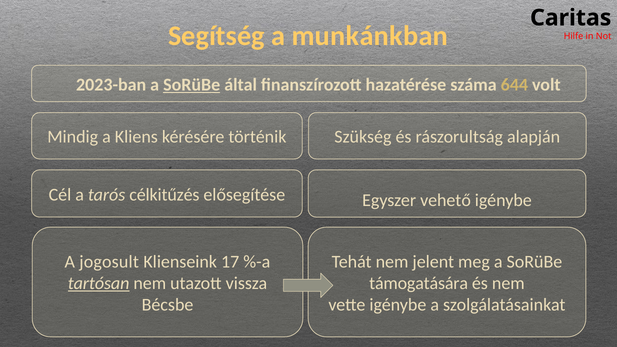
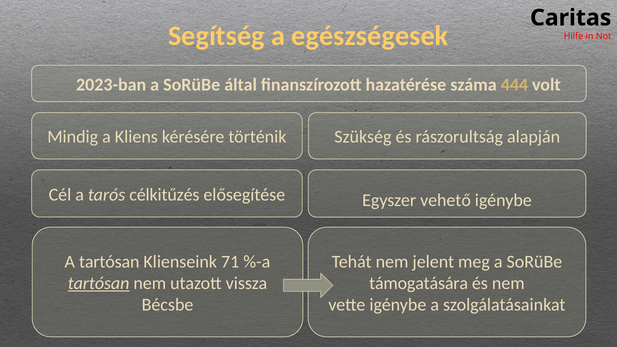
munkánkban: munkánkban -> egészségesek
SoRüBe at (192, 85) underline: present -> none
644: 644 -> 444
A jogosult: jogosult -> tartósan
17: 17 -> 71
